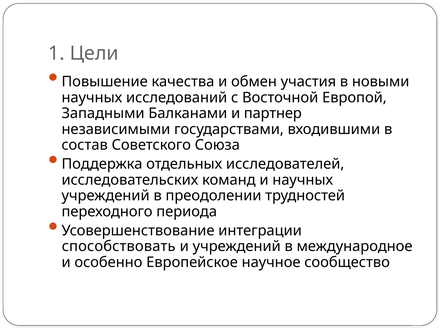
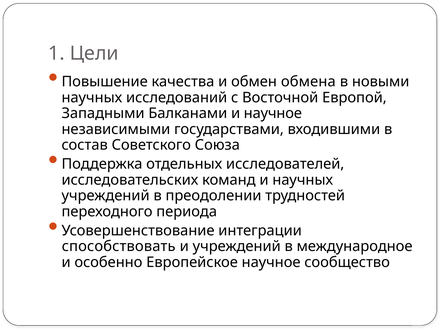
участия: участия -> обмена
и партнер: партнер -> научное
